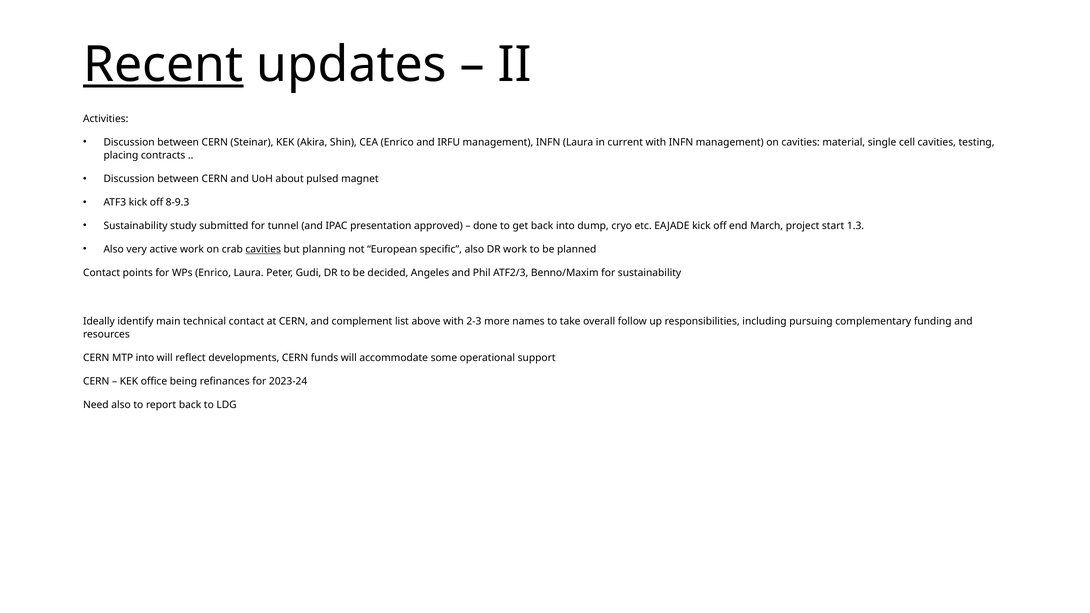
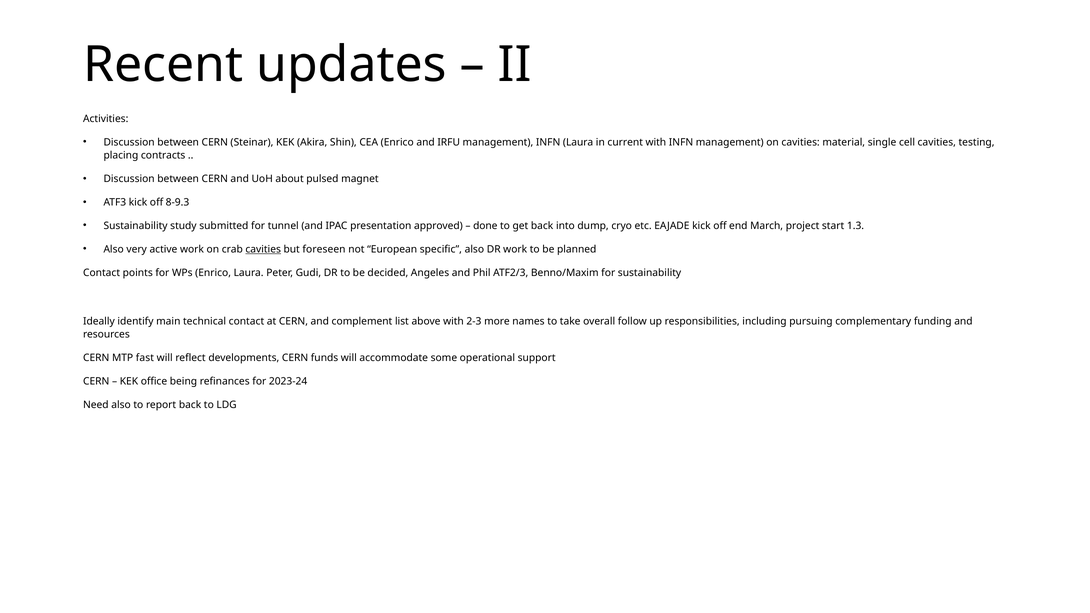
Recent underline: present -> none
planning: planning -> foreseen
MTP into: into -> fast
